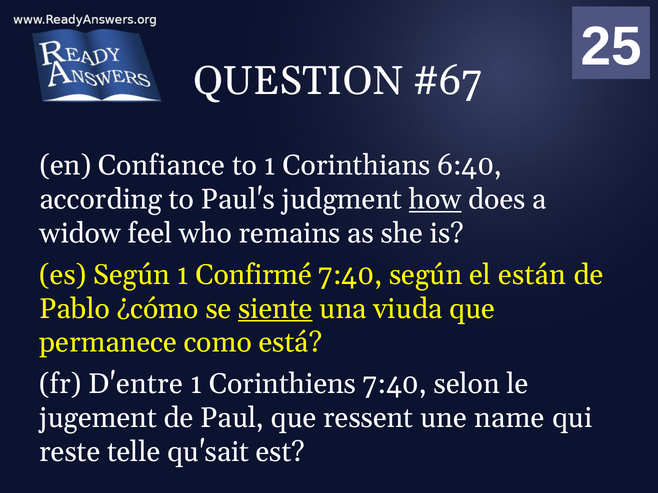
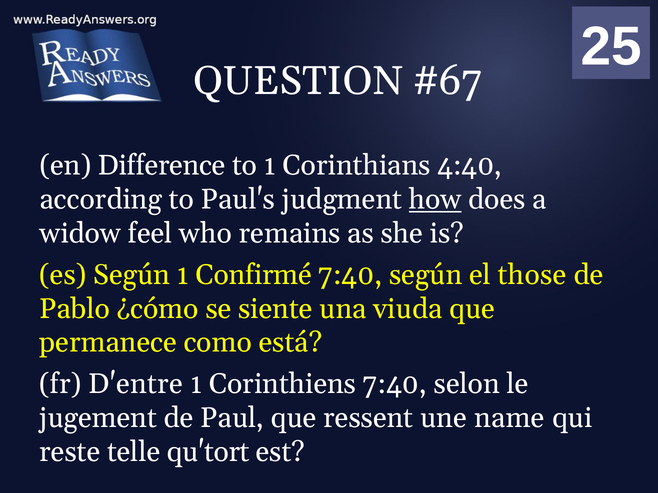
Confiance: Confiance -> Difference
6:40: 6:40 -> 4:40
están: están -> those
siente underline: present -> none
qu'sait: qu'sait -> qu'tort
